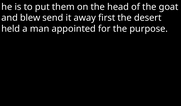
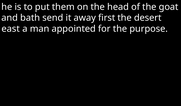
blew: blew -> bath
held: held -> east
